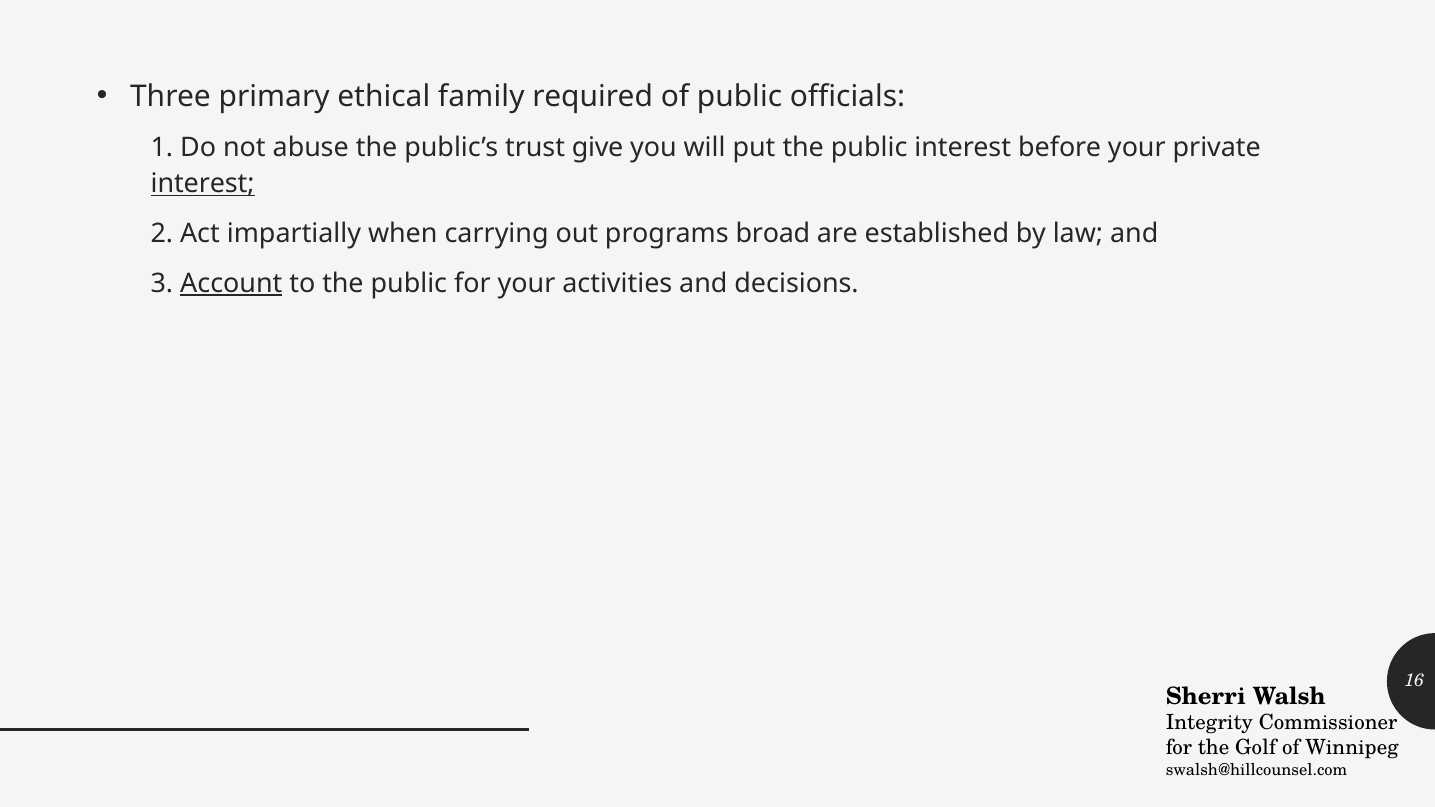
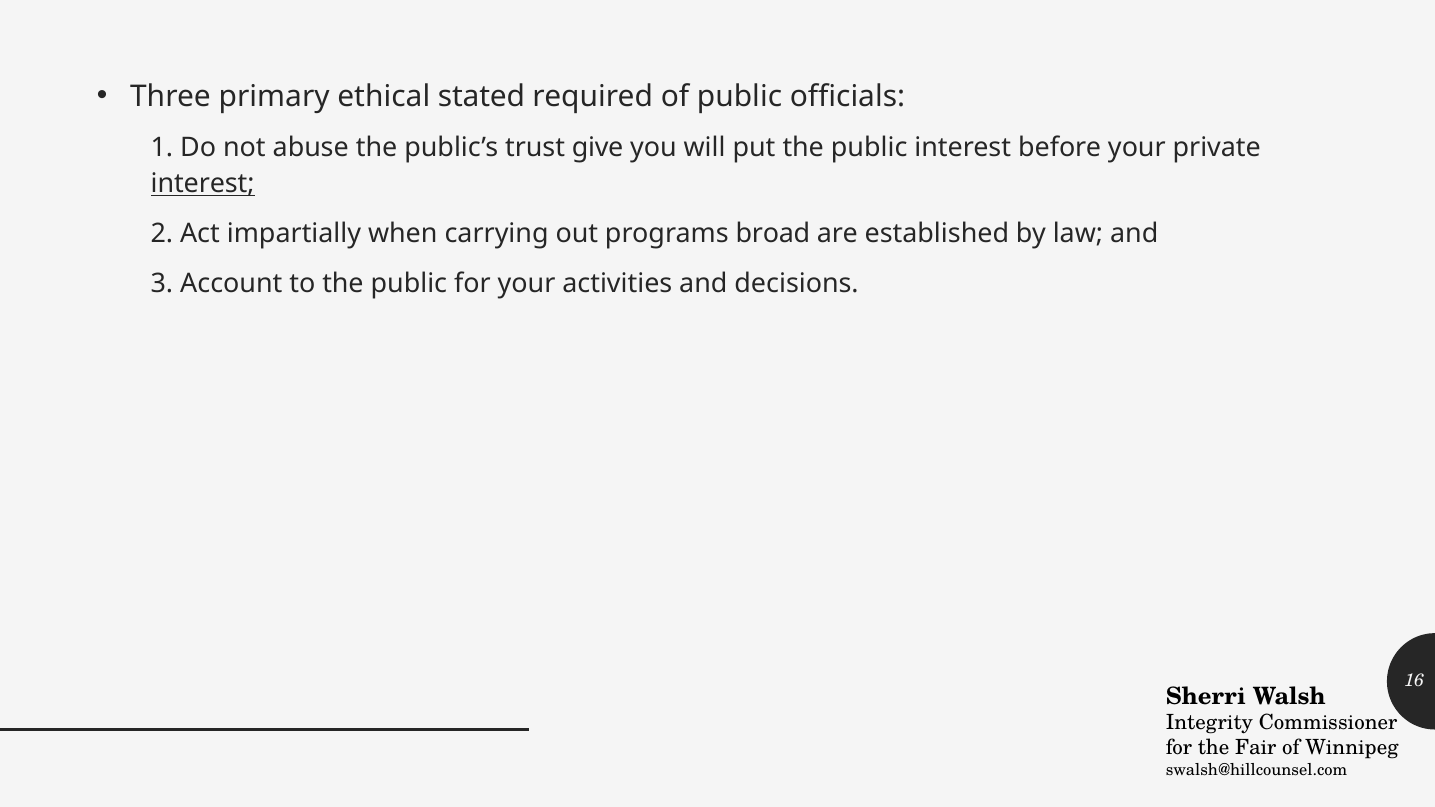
family: family -> stated
Account underline: present -> none
Golf: Golf -> Fair
